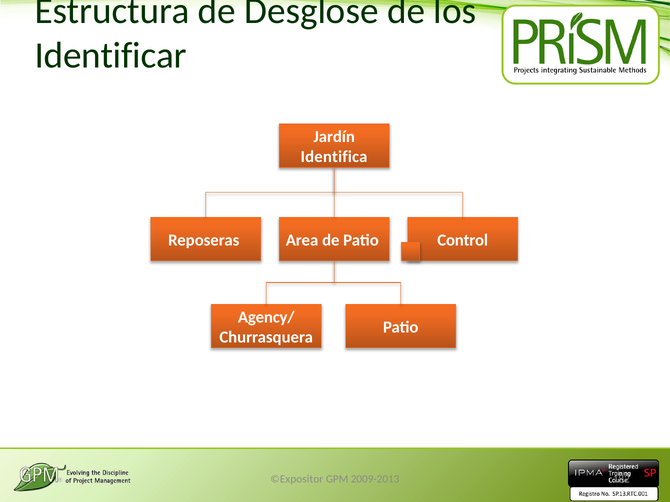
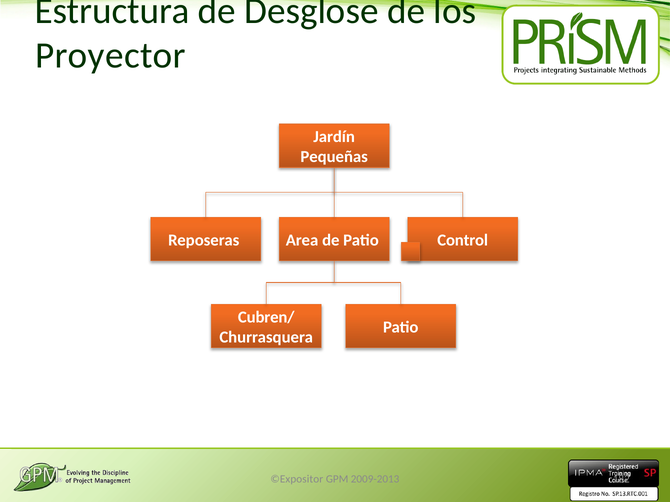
Identificar: Identificar -> Proyector
Identifica: Identifica -> Pequeñas
Agency/: Agency/ -> Cubren/
